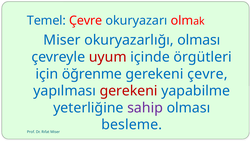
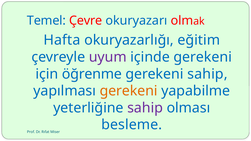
Miser at (62, 40): Miser -> Hafta
okuryazarlığı olması: olması -> eğitim
uyum colour: red -> purple
içinde örgütleri: örgütleri -> gerekeni
gerekeni çevre: çevre -> sahip
gerekeni at (129, 91) colour: red -> orange
